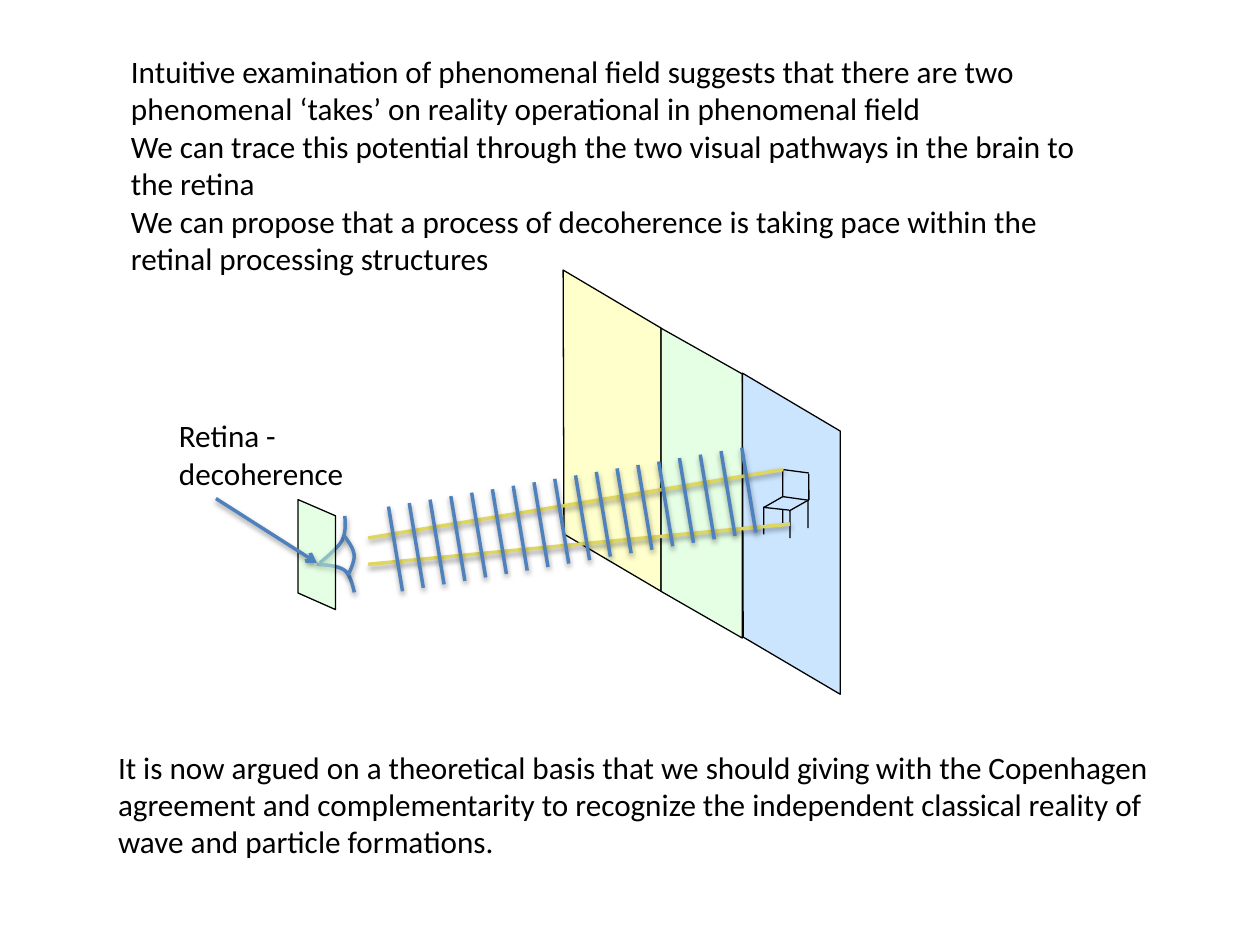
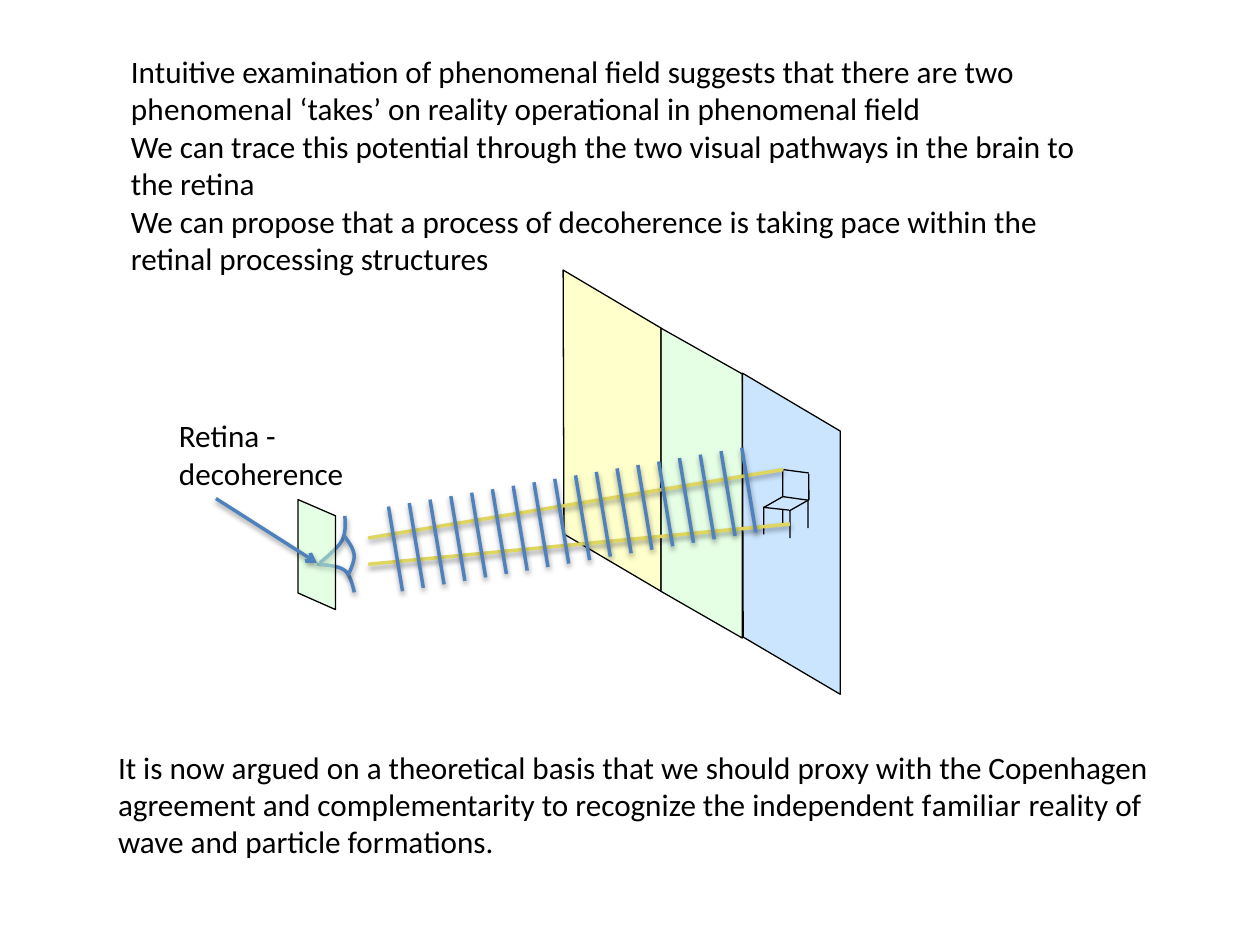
giving: giving -> proxy
classical: classical -> familiar
